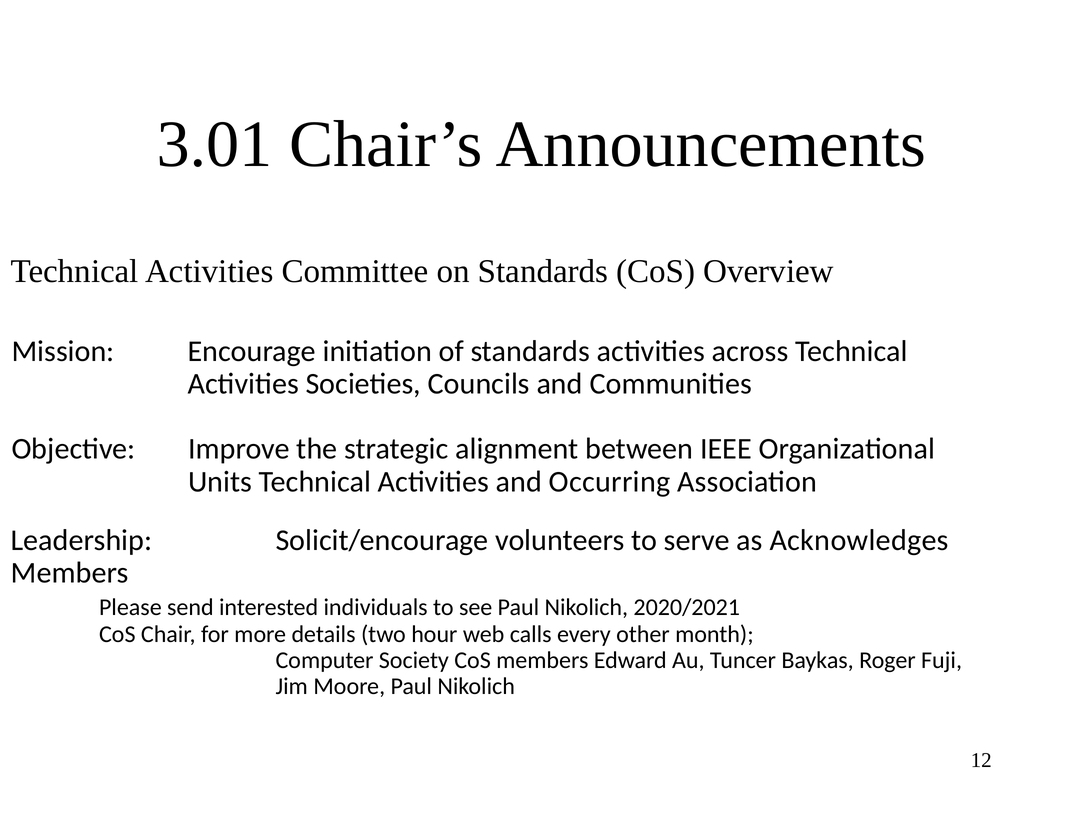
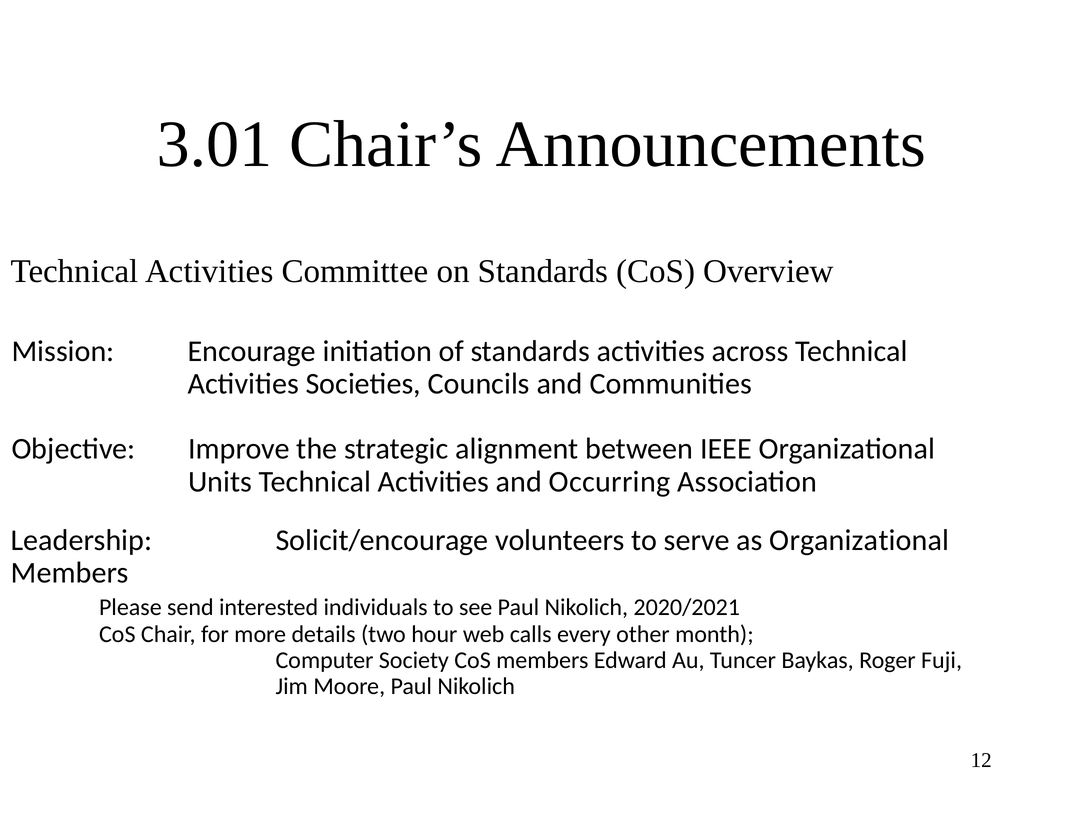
as Acknowledges: Acknowledges -> Organizational
